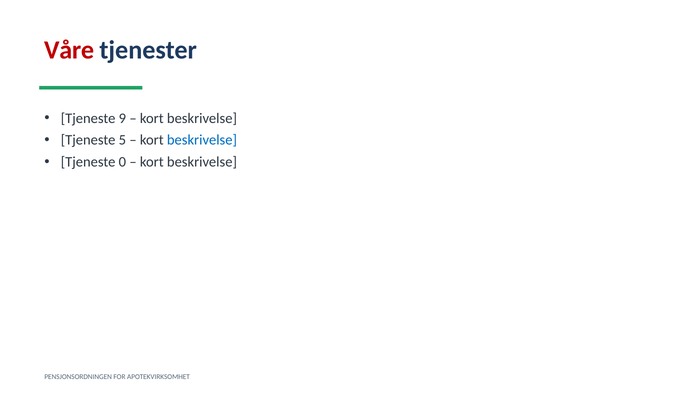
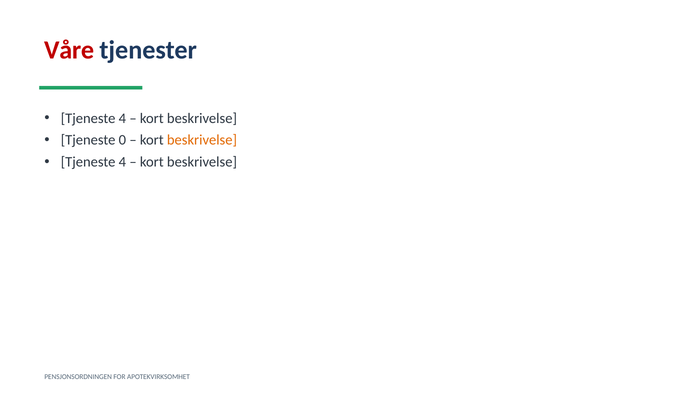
9 at (122, 118): 9 -> 4
5: 5 -> 0
beskrivelse at (202, 140) colour: blue -> orange
0 at (122, 162): 0 -> 4
